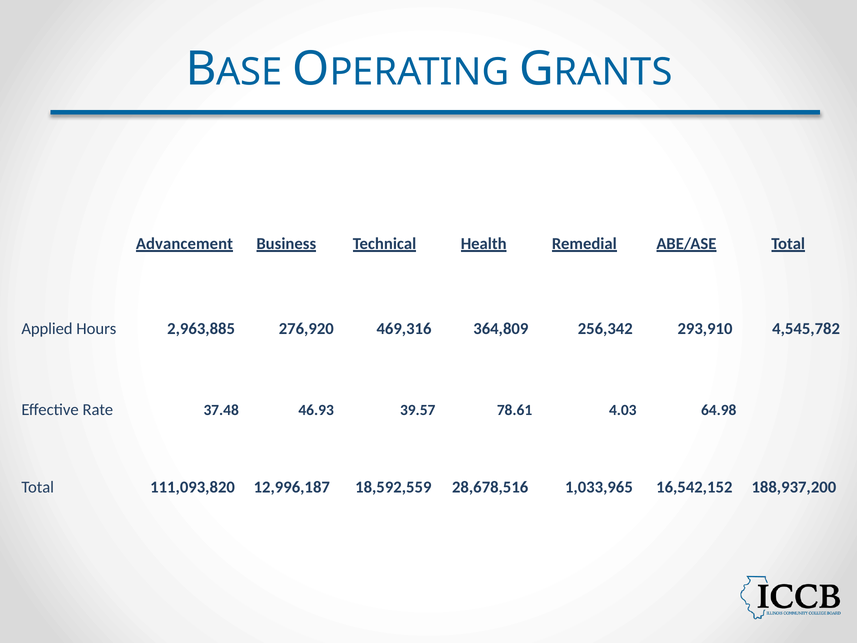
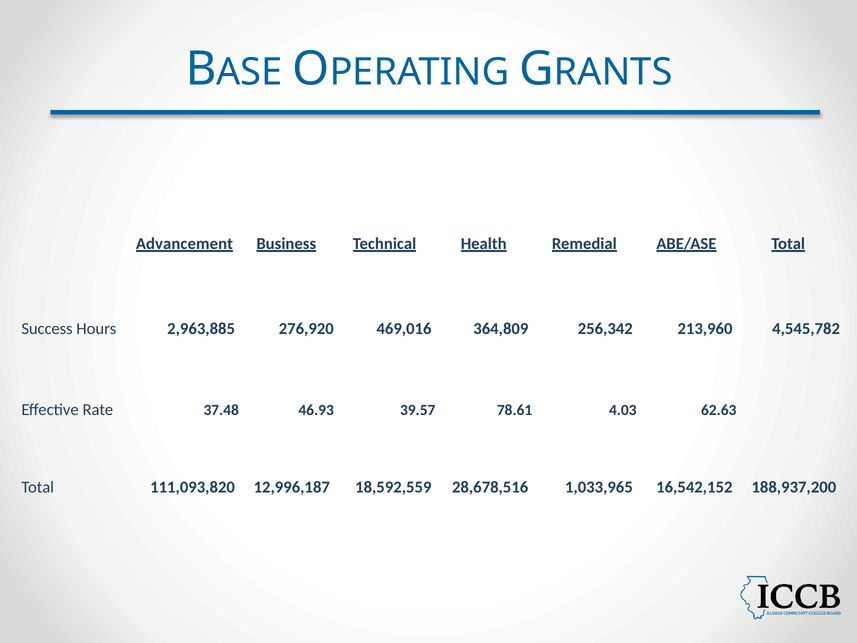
Applied: Applied -> Success
469,316: 469,316 -> 469,016
293,910: 293,910 -> 213,960
64.98: 64.98 -> 62.63
